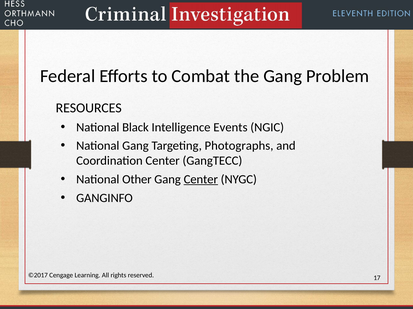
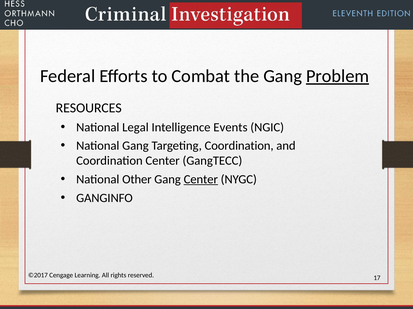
Problem underline: none -> present
Black: Black -> Legal
Targeting Photographs: Photographs -> Coordination
